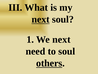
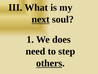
We next: next -> does
to soul: soul -> step
